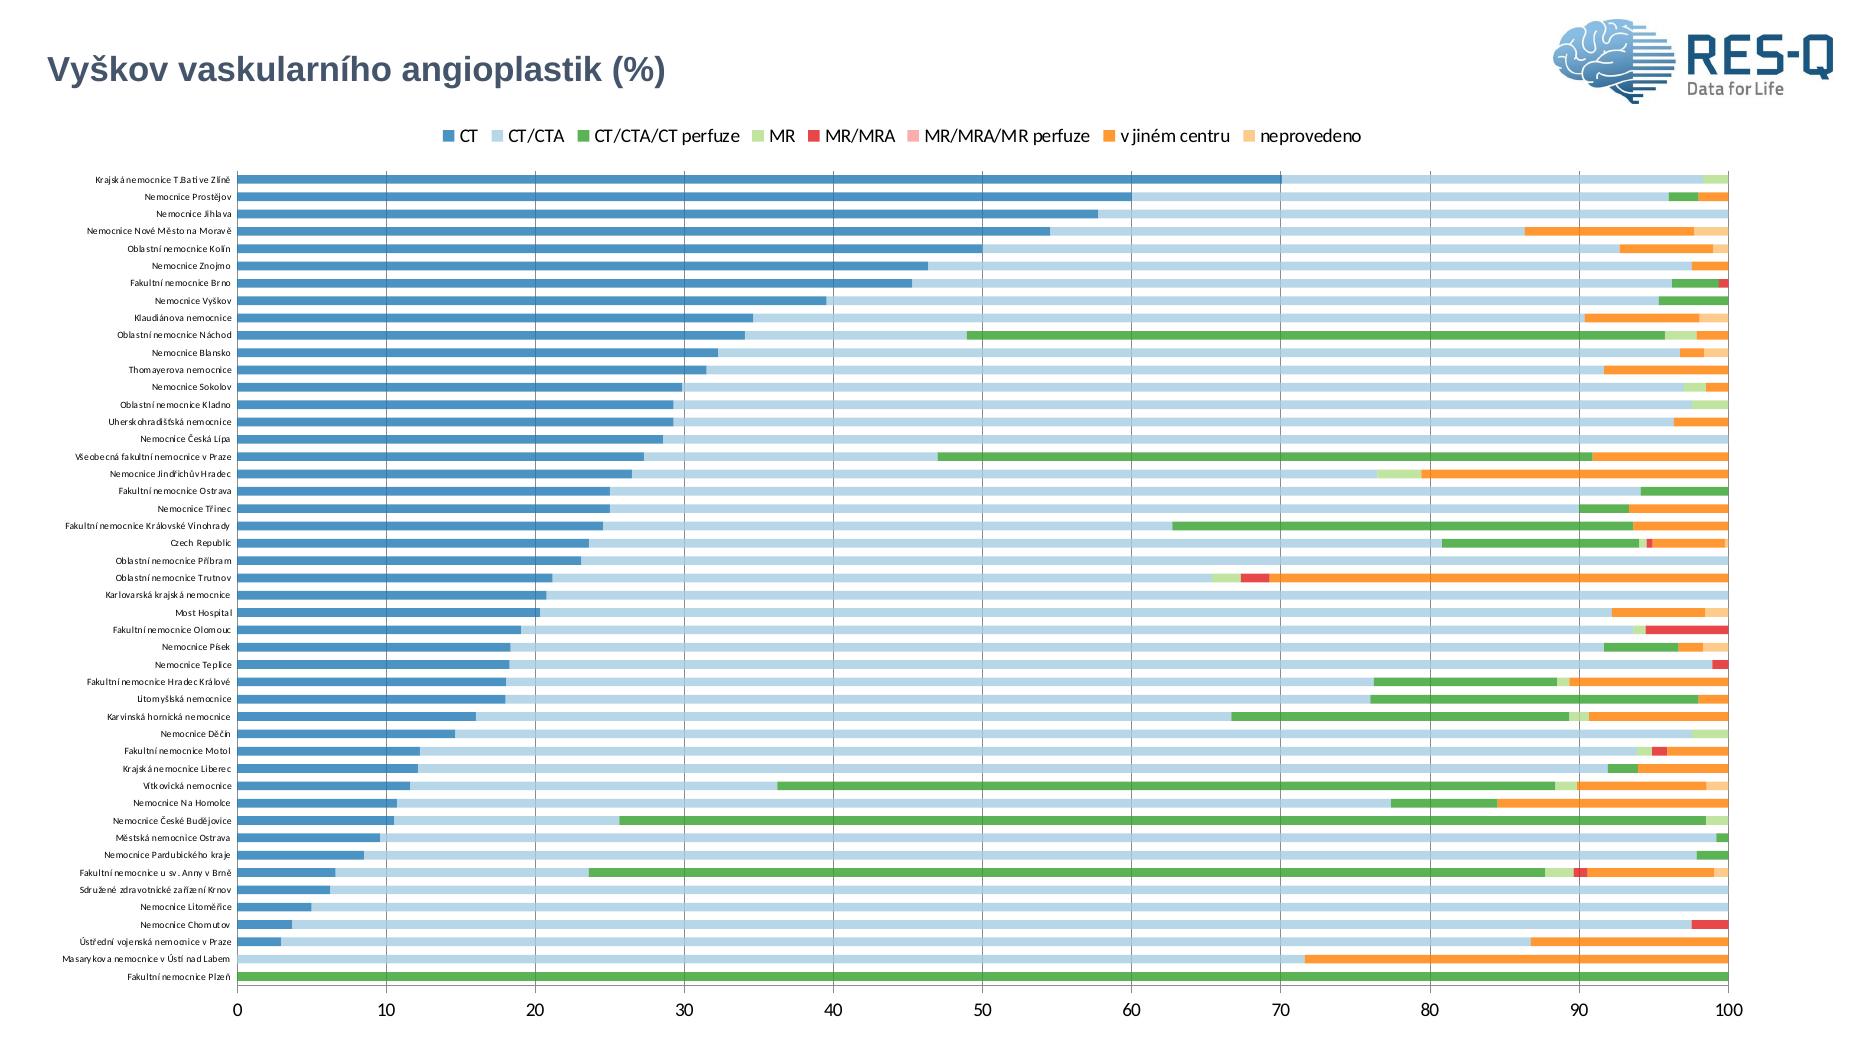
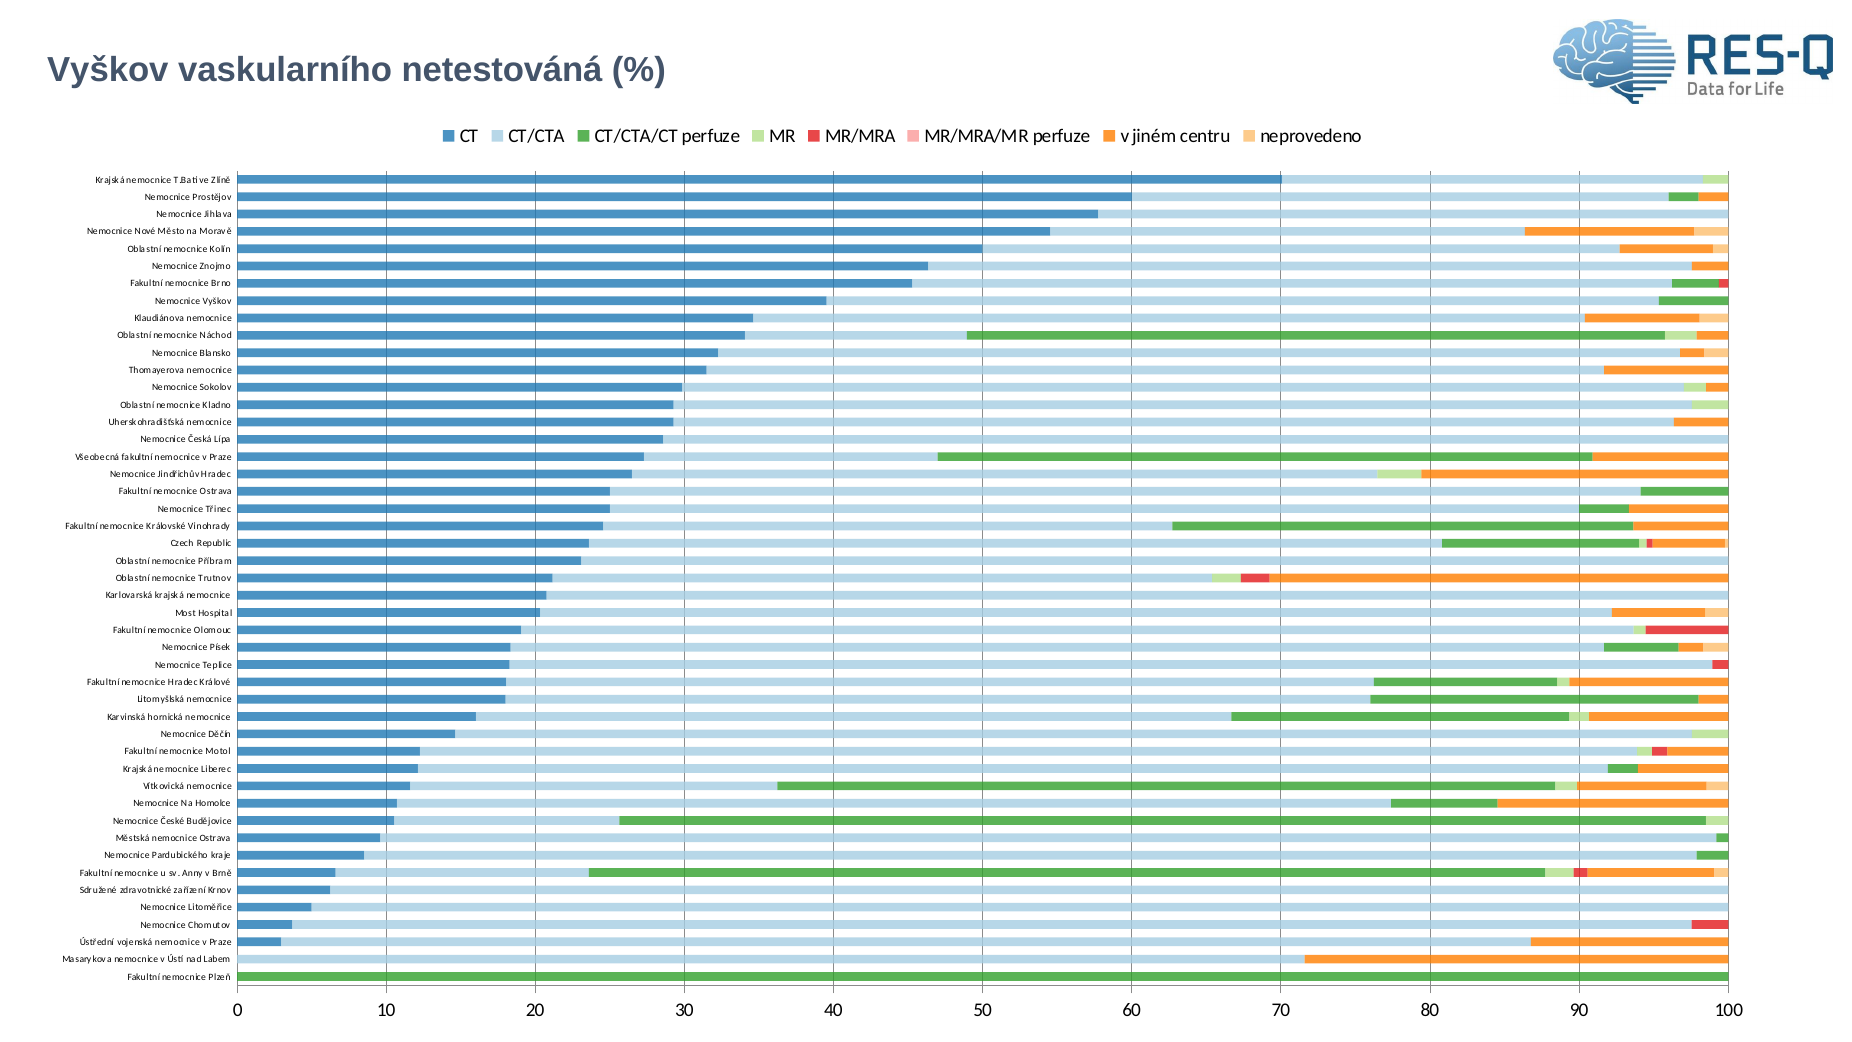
angioplastik: angioplastik -> netestováná
